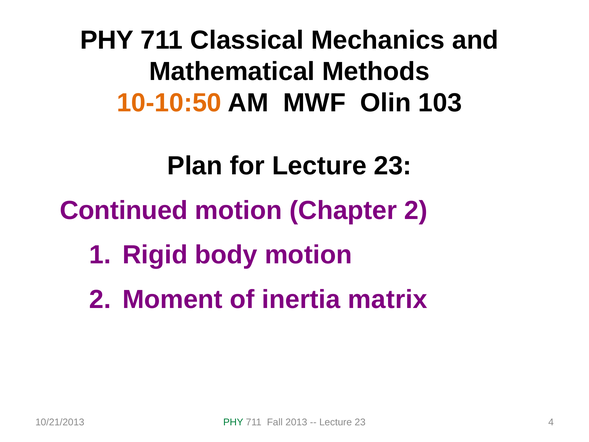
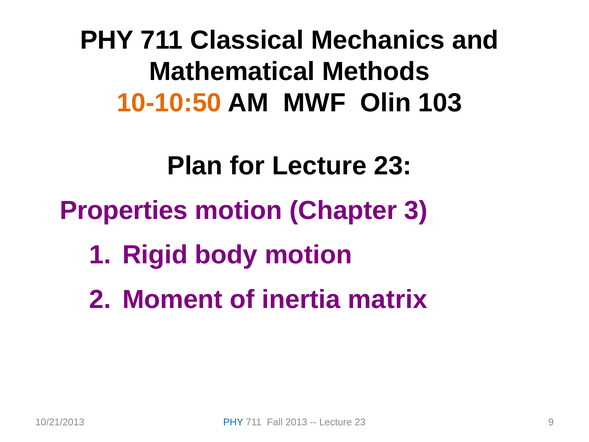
Continued: Continued -> Properties
Chapter 2: 2 -> 3
PHY at (233, 422) colour: green -> blue
4: 4 -> 9
